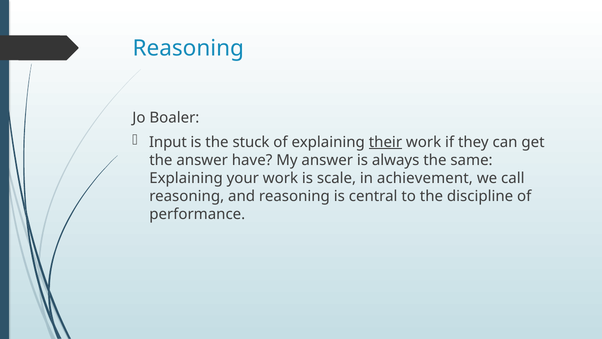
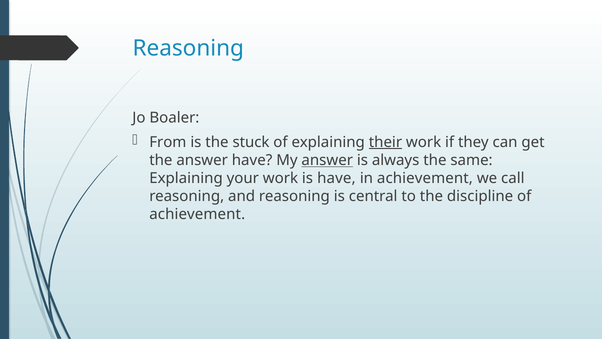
Input: Input -> From
answer at (327, 160) underline: none -> present
is scale: scale -> have
performance at (197, 214): performance -> achievement
